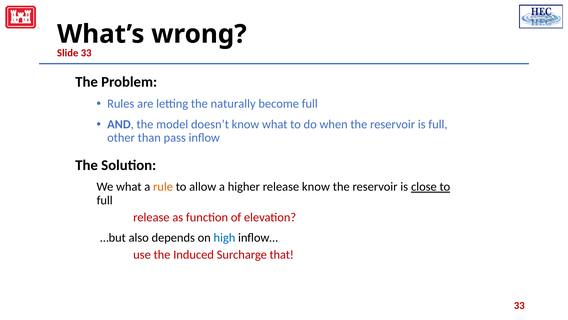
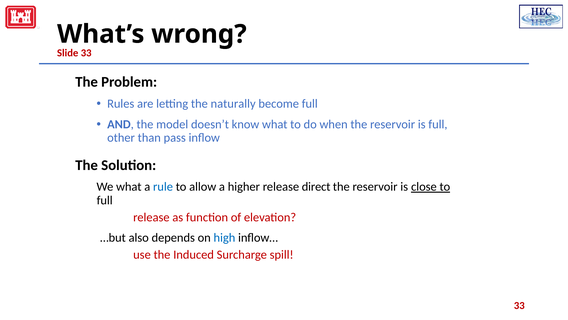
rule colour: orange -> blue
release know: know -> direct
that: that -> spill
